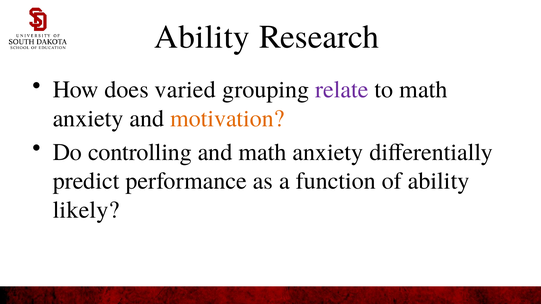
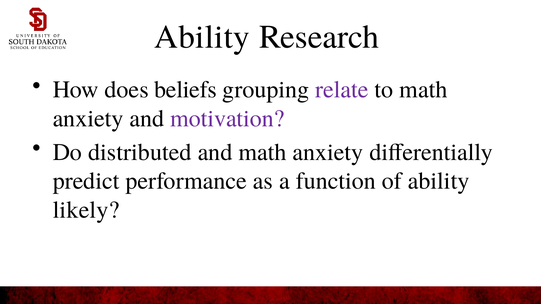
varied: varied -> beliefs
motivation colour: orange -> purple
controlling: controlling -> distributed
